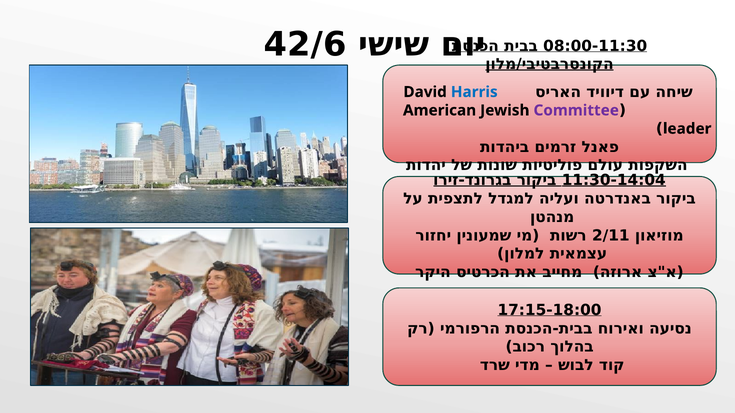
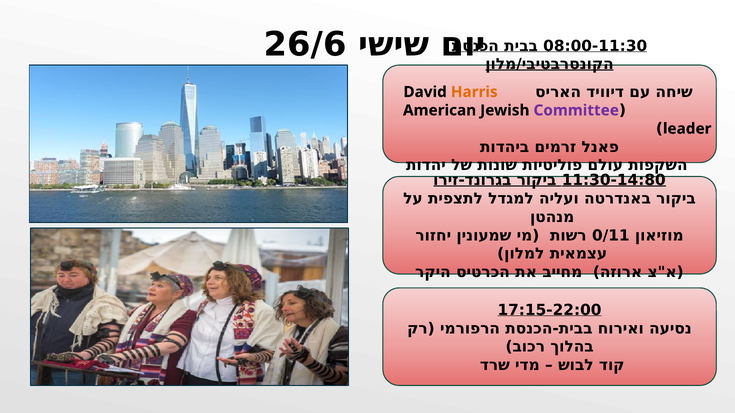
42/6: 42/6 -> 26/6
Harris colour: blue -> orange
11:30-14:04: 11:30-14:04 -> 11:30-14:80
2/11: 2/11 -> 0/11
17:15-18:00: 17:15-18:00 -> 17:15-22:00
